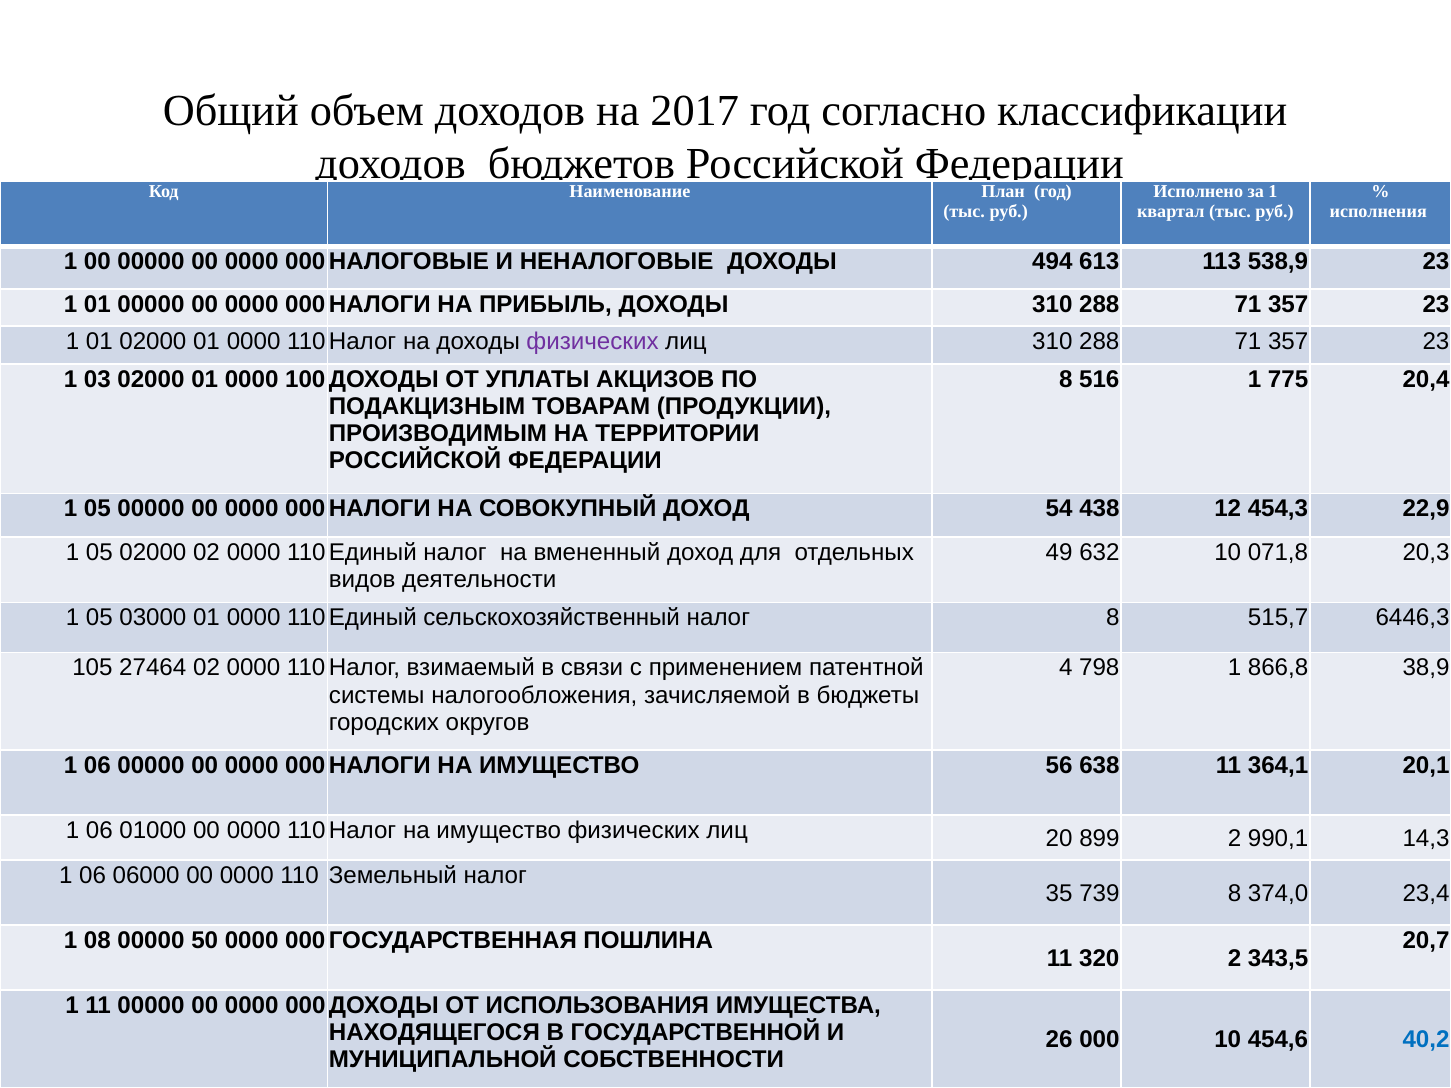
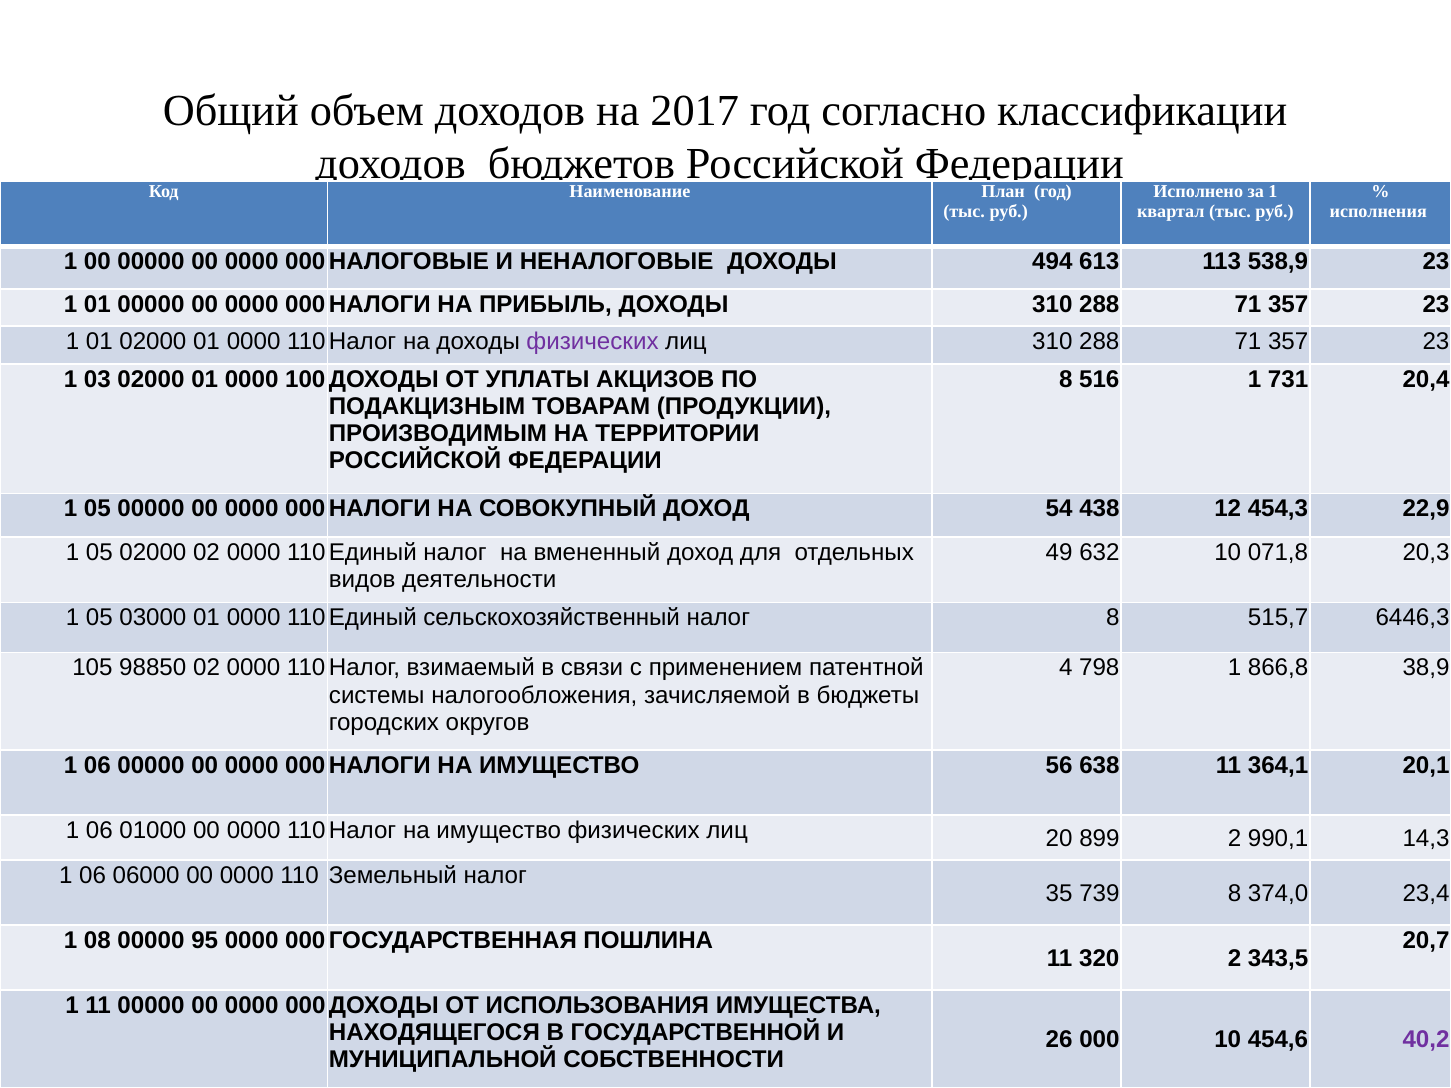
775: 775 -> 731
27464: 27464 -> 98850
50: 50 -> 95
40,2 colour: blue -> purple
